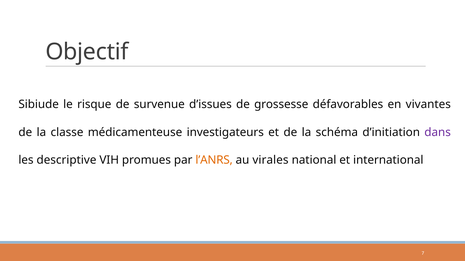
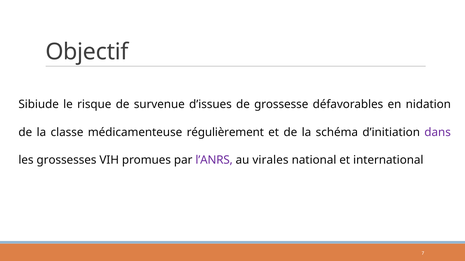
vivantes: vivantes -> nidation
investigateurs: investigateurs -> régulièrement
descriptive: descriptive -> grossesses
l’ANRS colour: orange -> purple
